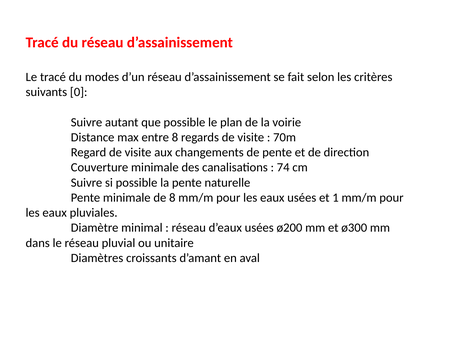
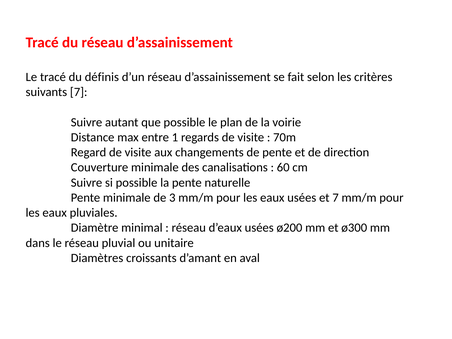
modes: modes -> définis
suivants 0: 0 -> 7
entre 8: 8 -> 1
74: 74 -> 60
de 8: 8 -> 3
et 1: 1 -> 7
